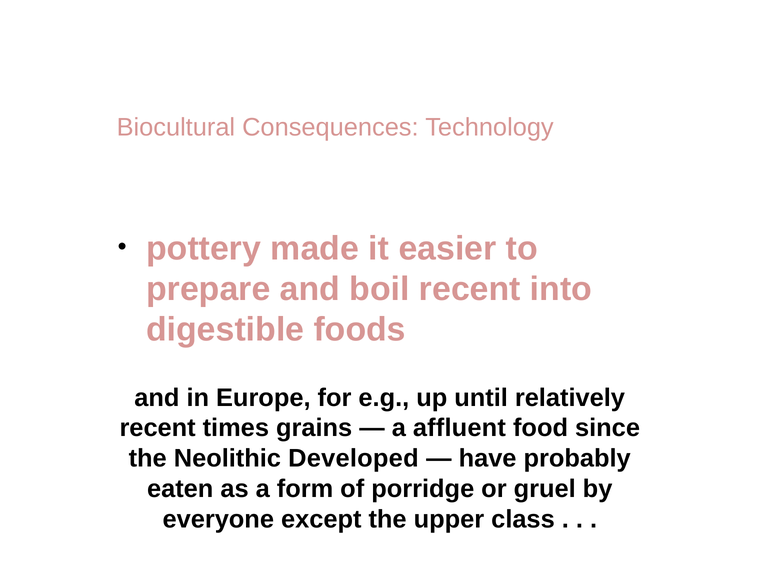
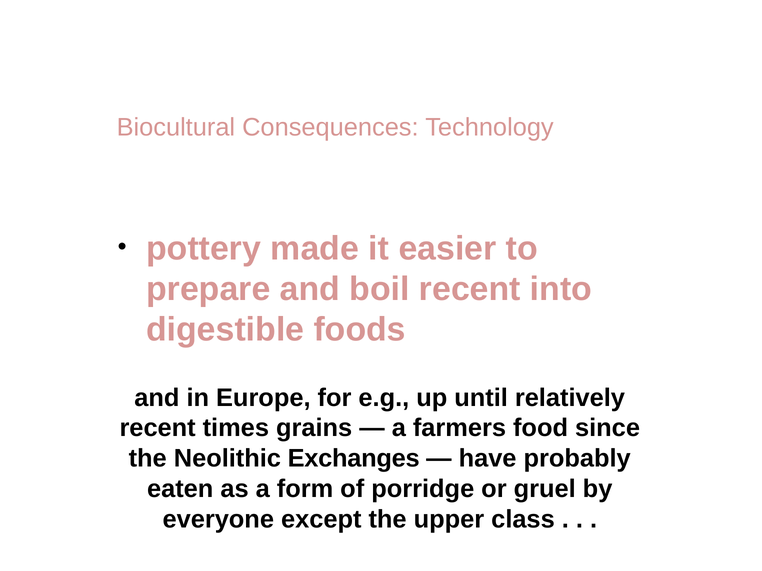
affluent: affluent -> farmers
Developed: Developed -> Exchanges
